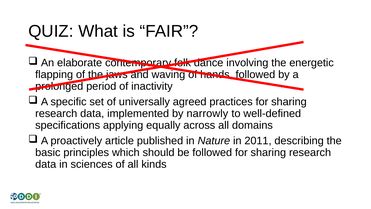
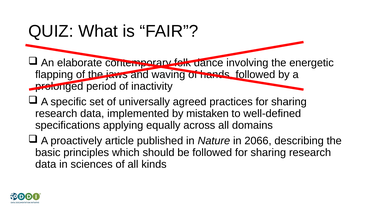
narrowly: narrowly -> mistaken
2011: 2011 -> 2066
